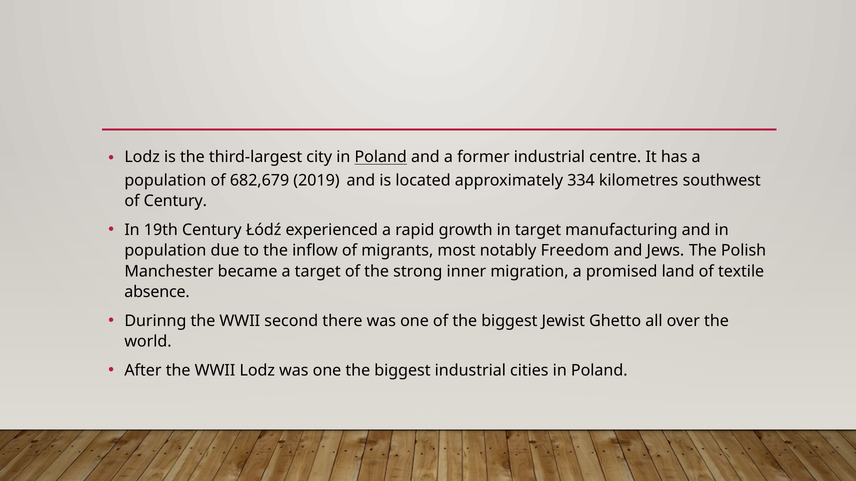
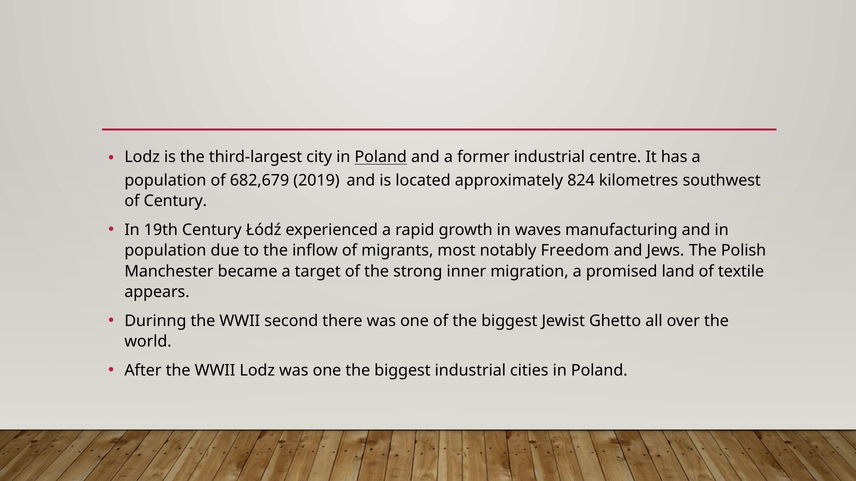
334: 334 -> 824
in target: target -> waves
absence: absence -> appears
